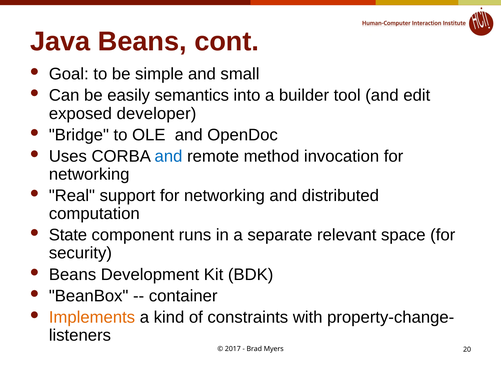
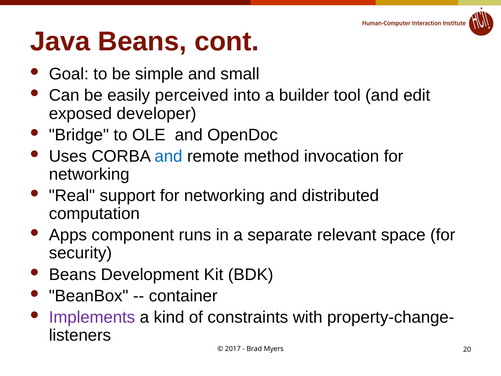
semantics: semantics -> perceived
State: State -> Apps
Implements colour: orange -> purple
